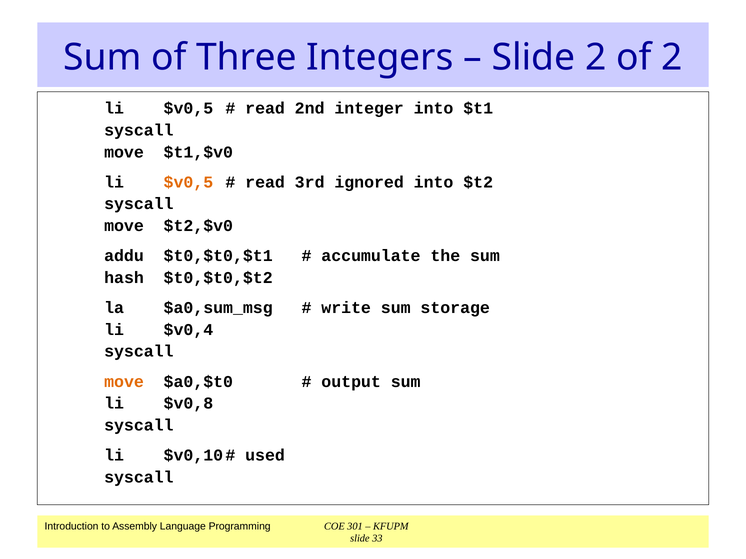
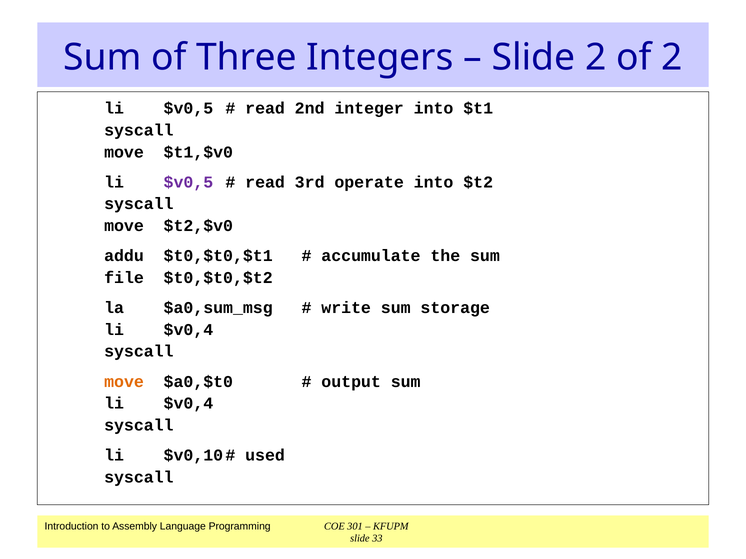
$v0,5 at (188, 182) colour: orange -> purple
ignored: ignored -> operate
hash: hash -> file
$v0,8 at (188, 404): $v0,8 -> $v0,4
